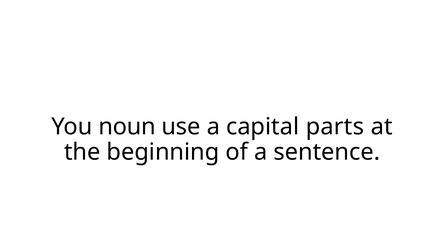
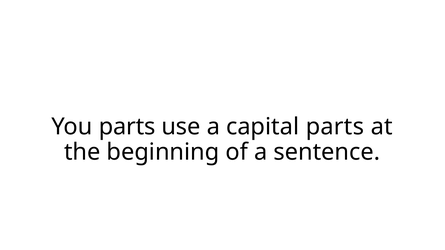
You noun: noun -> parts
